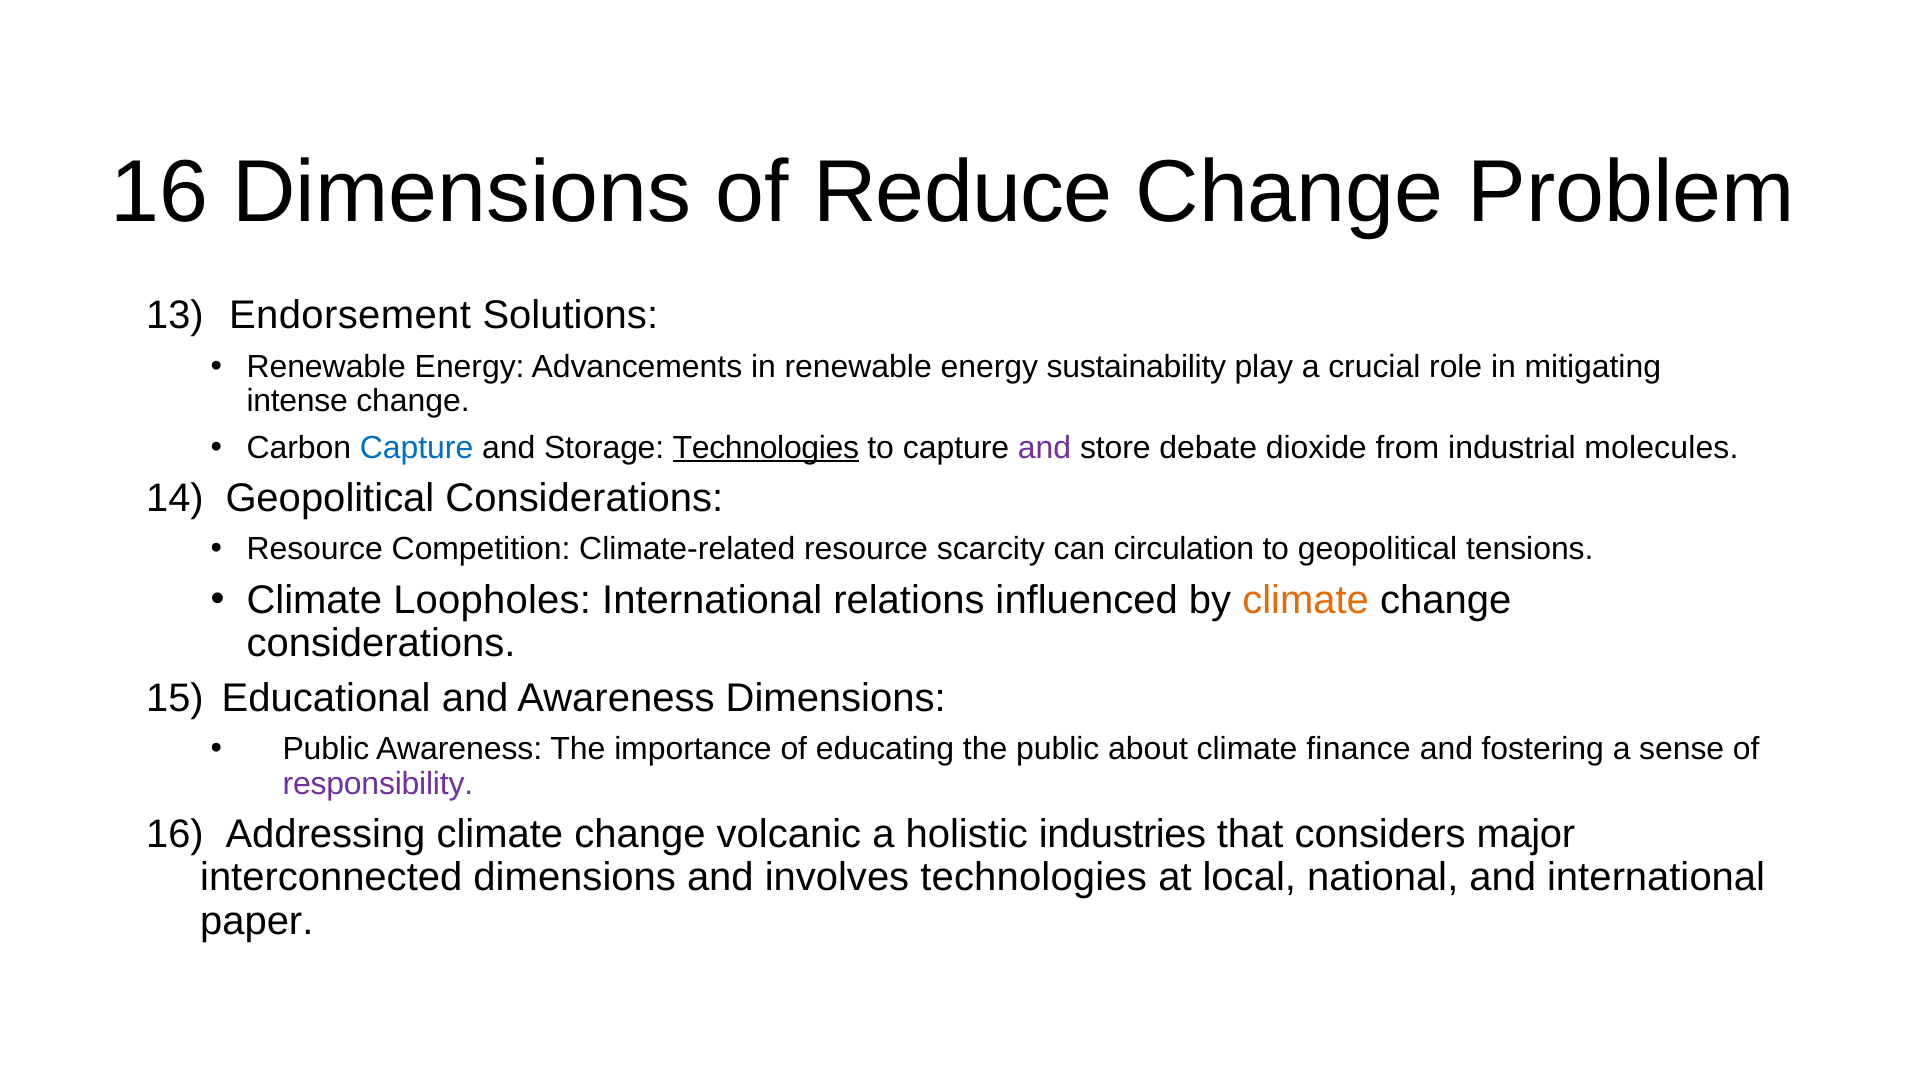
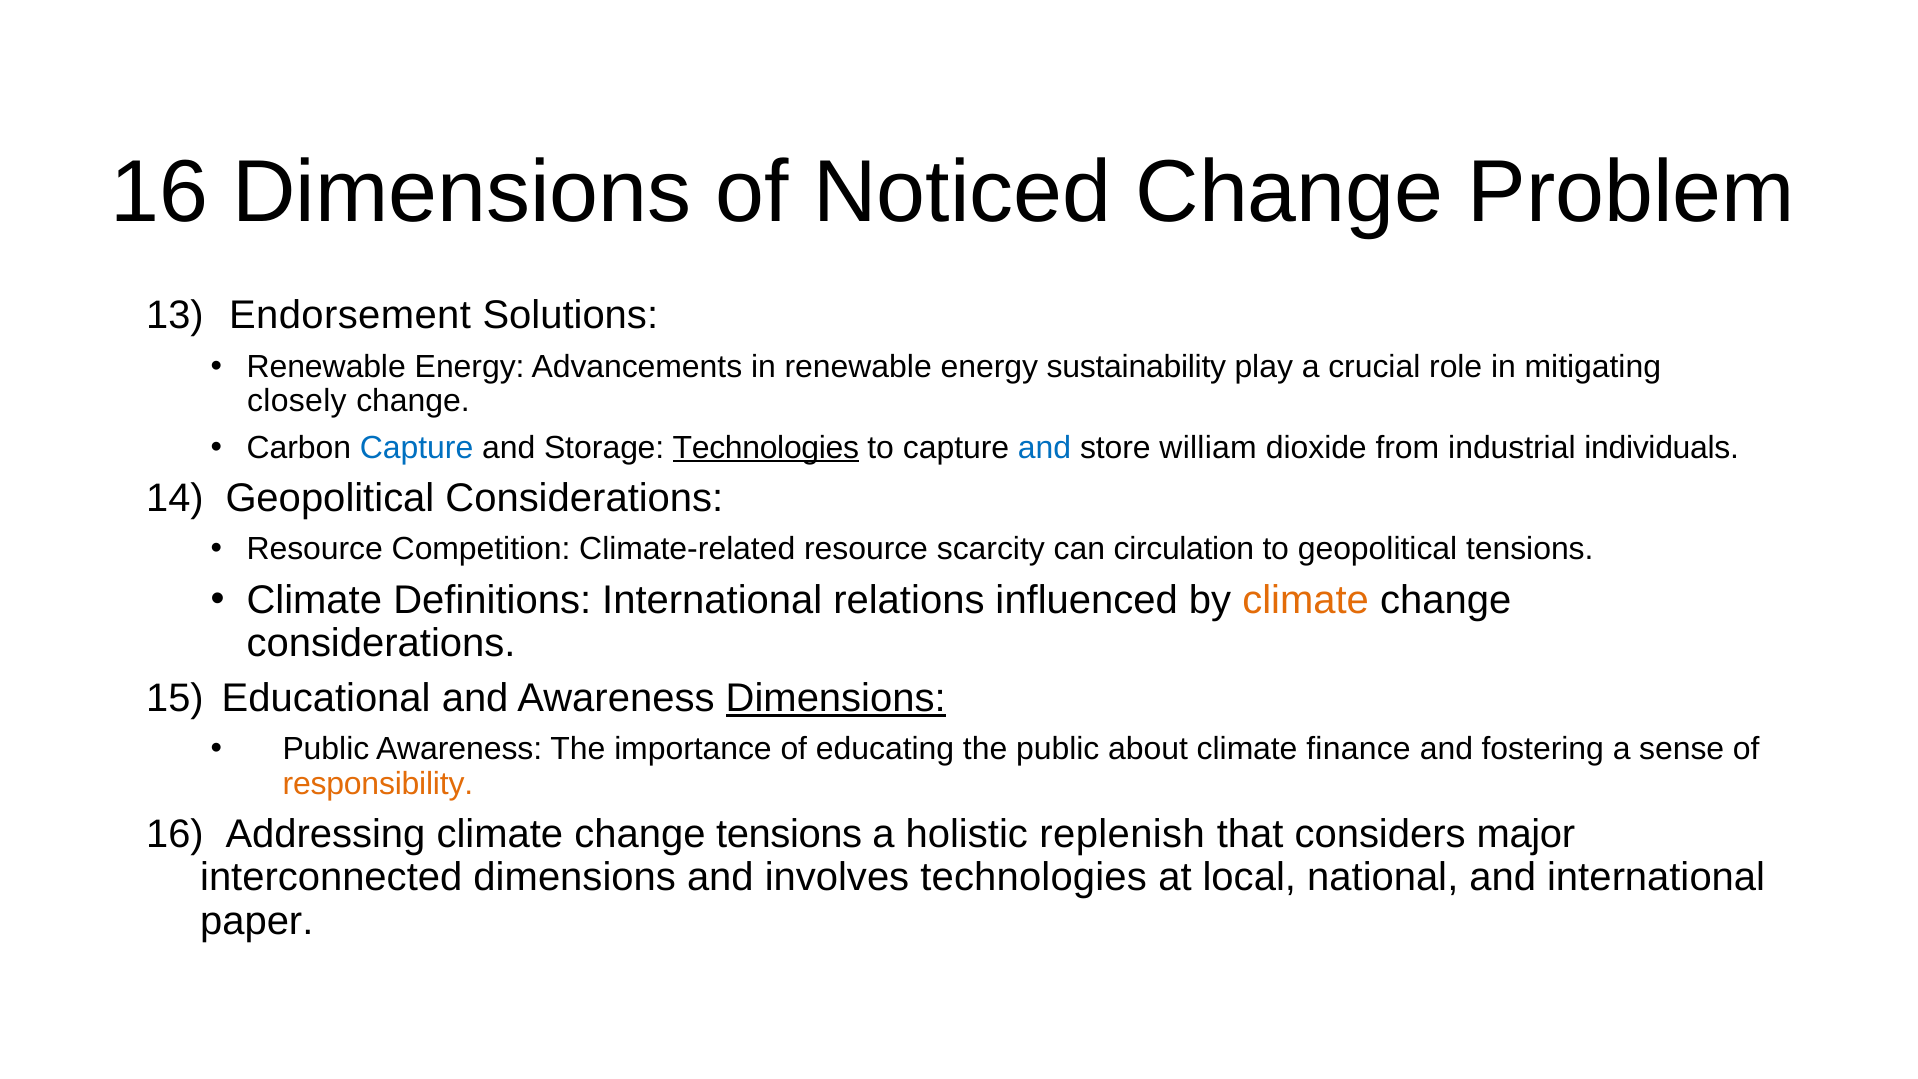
Reduce: Reduce -> Noticed
intense: intense -> closely
and at (1045, 448) colour: purple -> blue
debate: debate -> william
molecules: molecules -> individuals
Loopholes: Loopholes -> Definitions
Dimensions at (836, 698) underline: none -> present
responsibility colour: purple -> orange
change volcanic: volcanic -> tensions
industries: industries -> replenish
